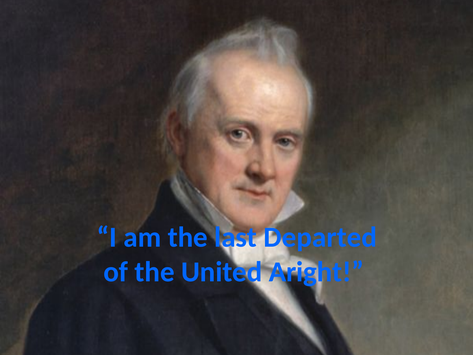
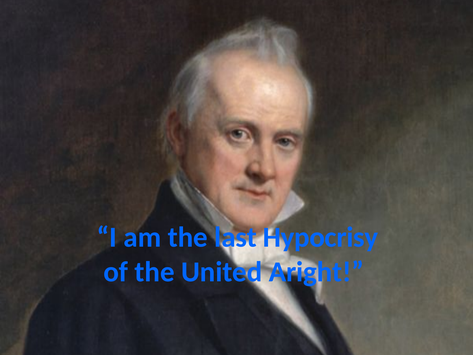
Departed: Departed -> Hypocrisy
